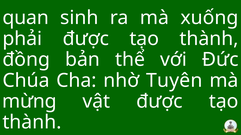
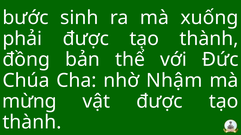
quan: quan -> bước
Tuyên: Tuyên -> Nhậm
